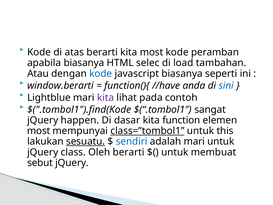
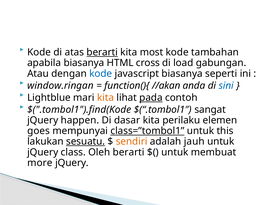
berarti at (102, 52) underline: none -> present
peramban: peramban -> tambahan
selec: selec -> cross
tambahan: tambahan -> gabungan
window.berarti: window.berarti -> window.ringan
//have: //have -> //akan
kita at (106, 97) colour: purple -> orange
pada underline: none -> present
function: function -> perilaku
most at (39, 131): most -> goes
sendiri colour: blue -> orange
adalah mari: mari -> jauh
sebut: sebut -> more
